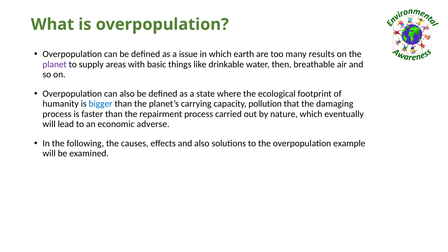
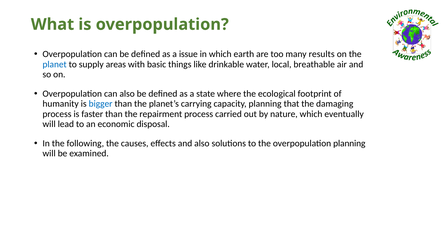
planet colour: purple -> blue
then: then -> local
capacity pollution: pollution -> planning
adverse: adverse -> disposal
overpopulation example: example -> planning
